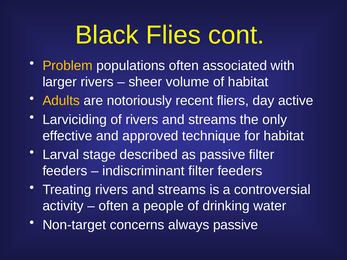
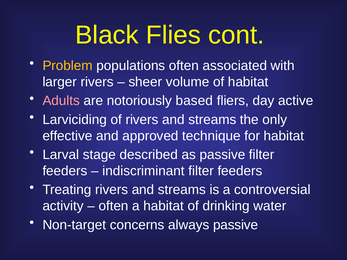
Adults colour: yellow -> pink
recent: recent -> based
a people: people -> habitat
